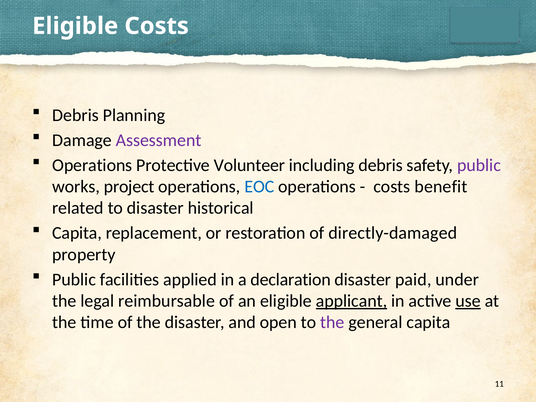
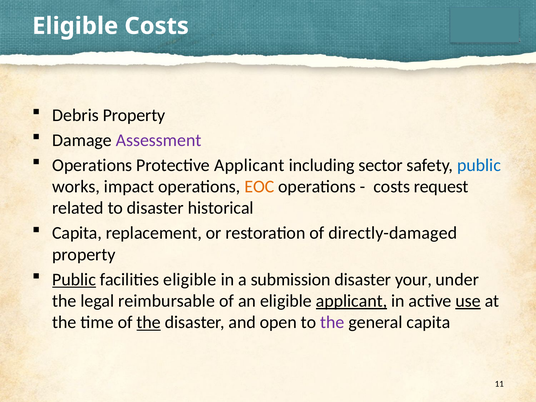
Debris Planning: Planning -> Property
Protective Volunteer: Volunteer -> Applicant
including debris: debris -> sector
public at (479, 165) colour: purple -> blue
project: project -> impact
EOC colour: blue -> orange
benefit: benefit -> request
Public at (74, 280) underline: none -> present
facilities applied: applied -> eligible
declaration: declaration -> submission
paid: paid -> your
the at (149, 322) underline: none -> present
